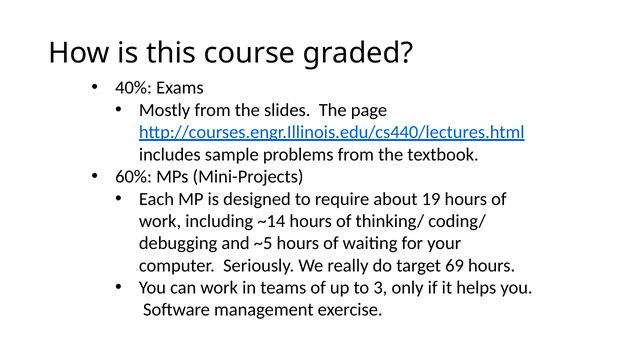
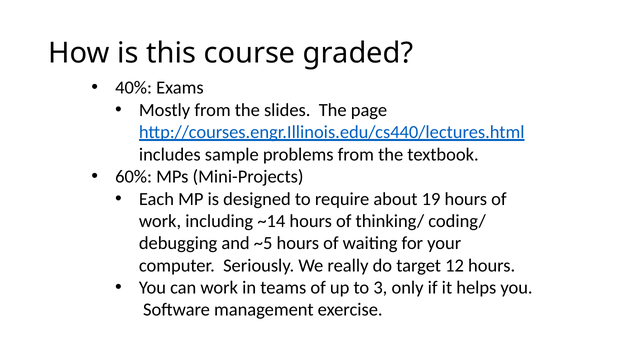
69: 69 -> 12
